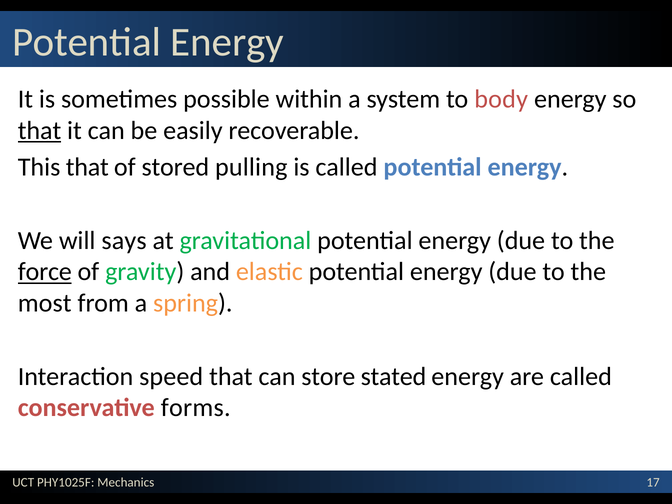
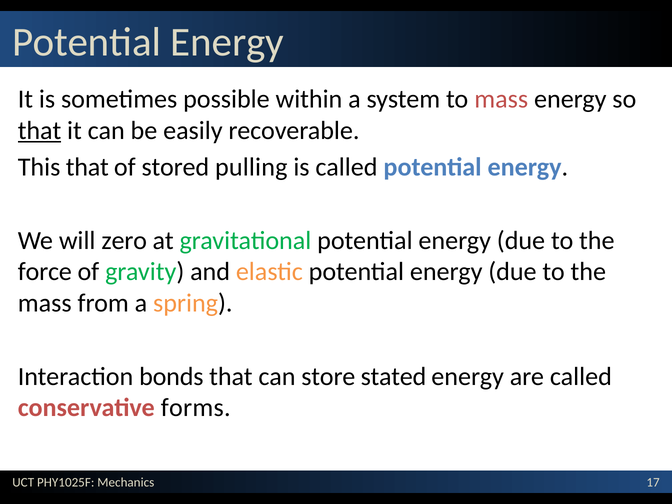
to body: body -> mass
says: says -> zero
force underline: present -> none
most at (45, 303): most -> mass
speed: speed -> bonds
